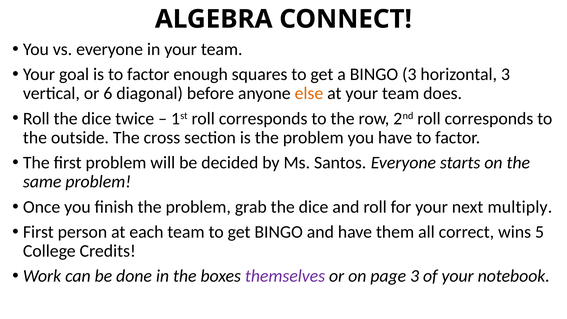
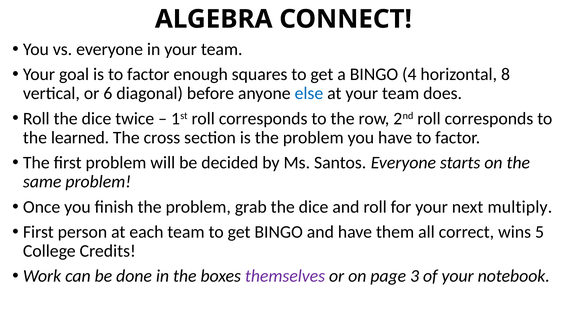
BINGO 3: 3 -> 4
horizontal 3: 3 -> 8
else colour: orange -> blue
outside: outside -> learned
